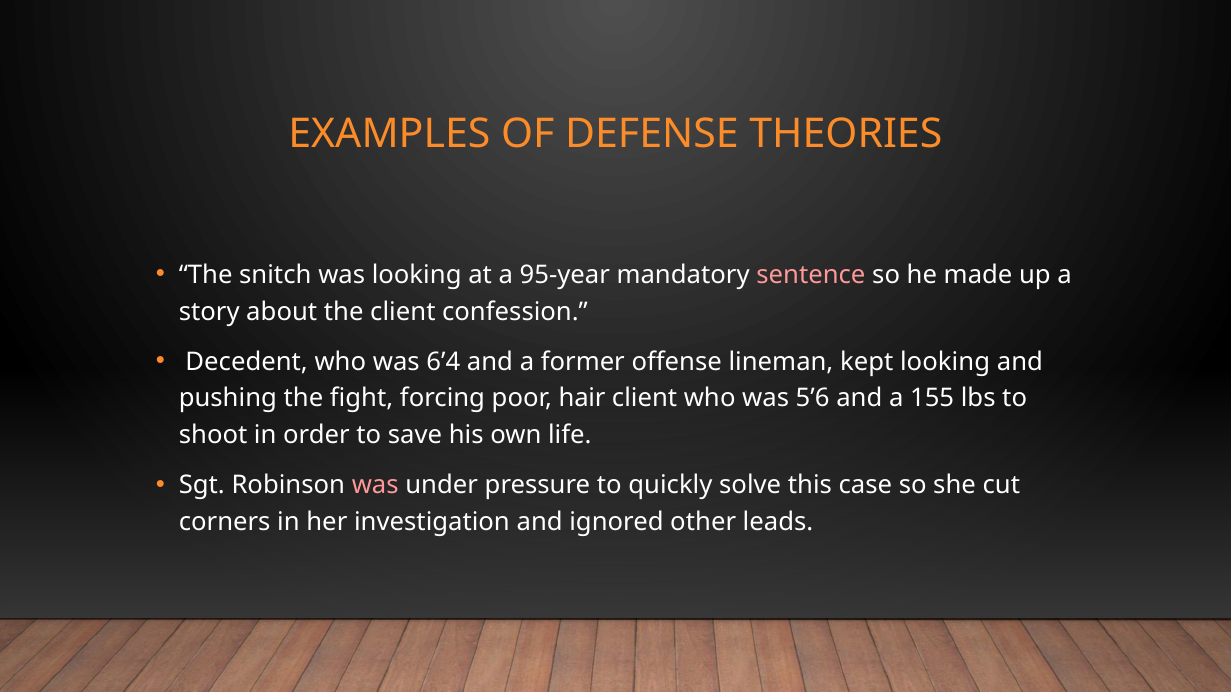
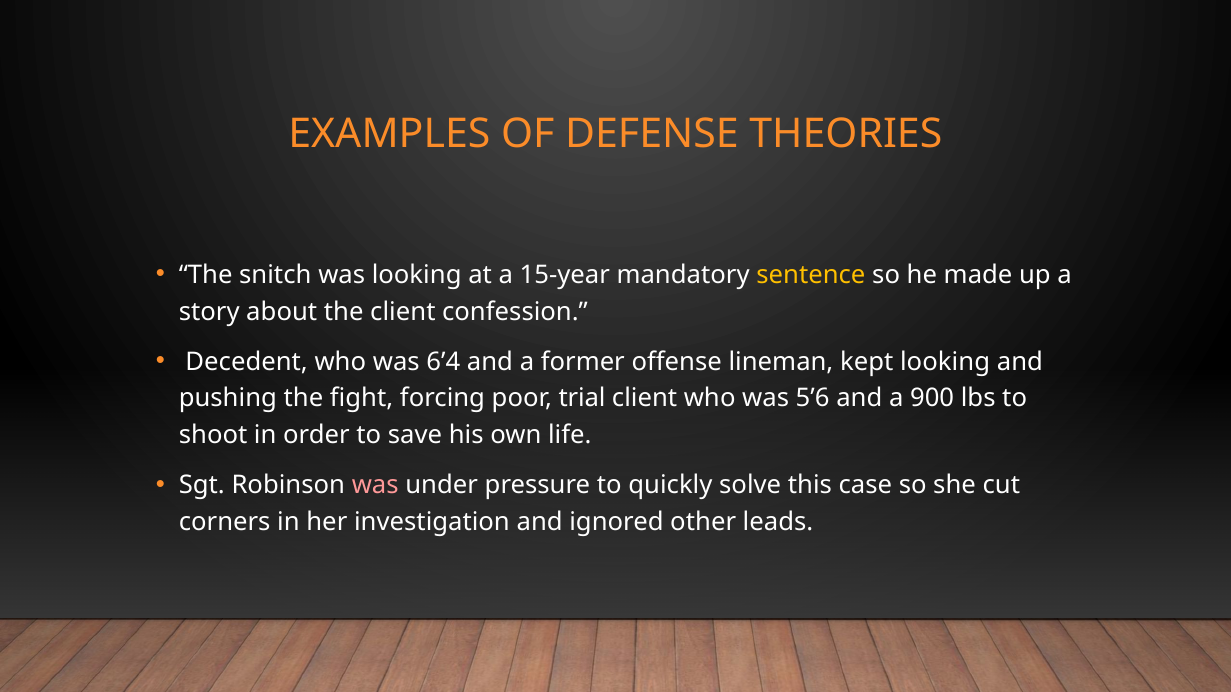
95-year: 95-year -> 15-year
sentence colour: pink -> yellow
hair: hair -> trial
155: 155 -> 900
